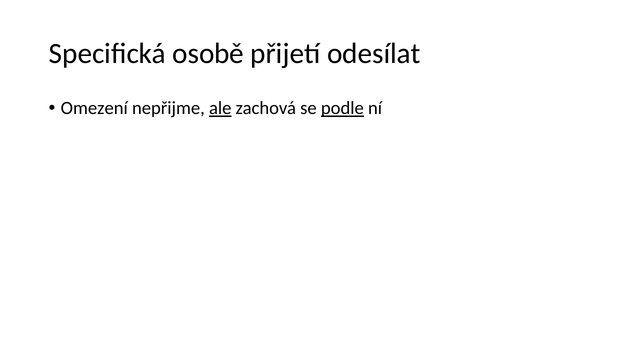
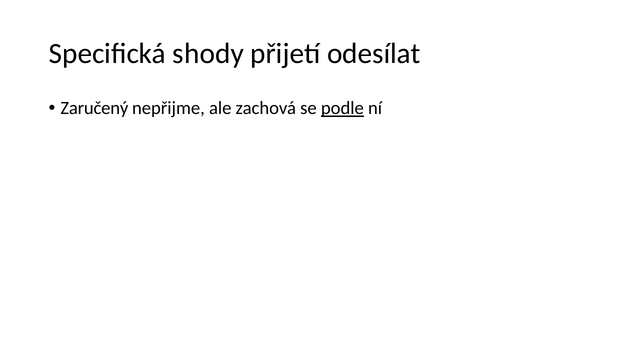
osobě: osobě -> shody
Omezení: Omezení -> Zaručený
ale underline: present -> none
